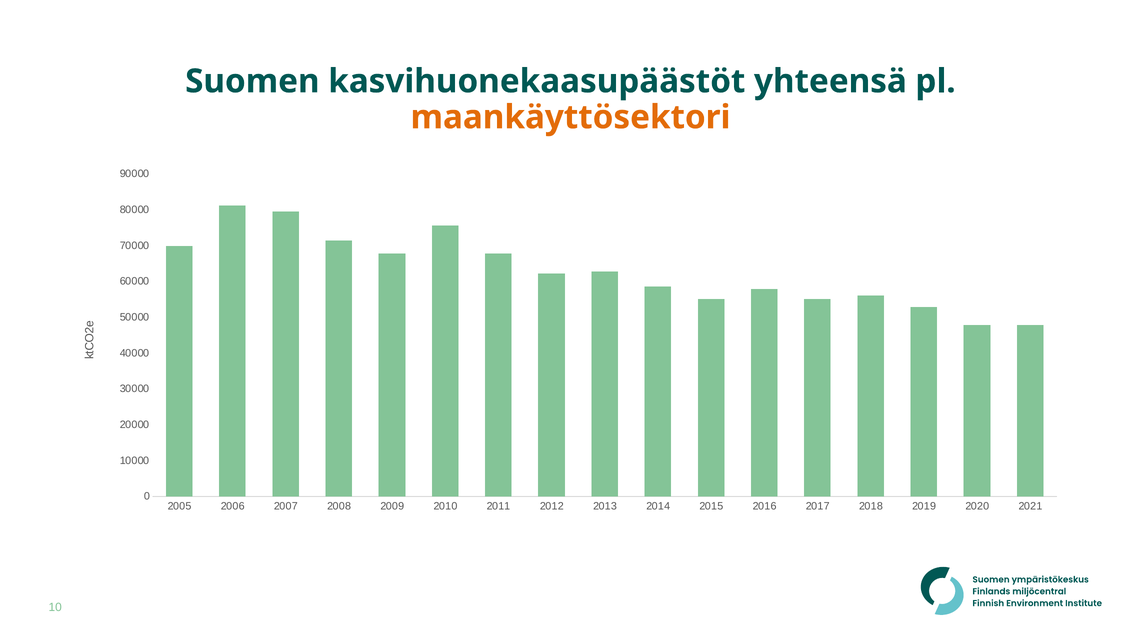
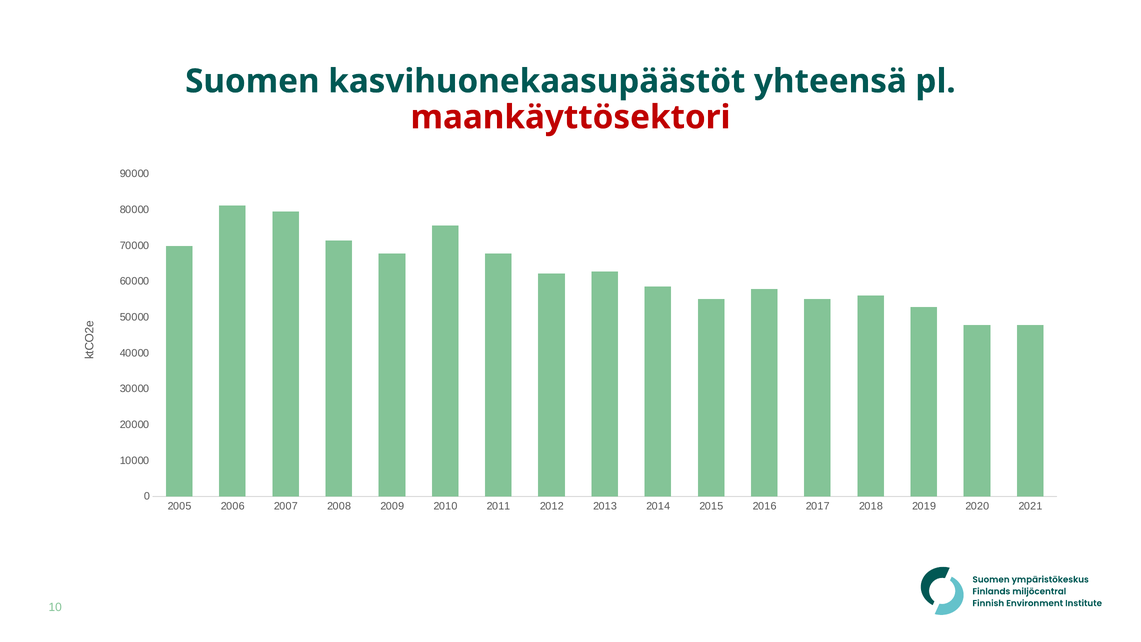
maankäyttösektori colour: orange -> red
